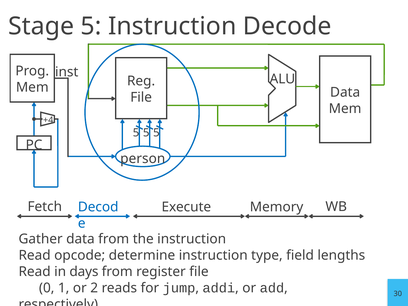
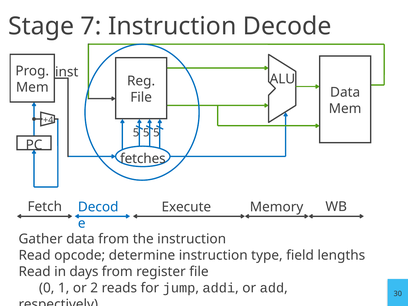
Stage 5: 5 -> 7
person: person -> fetches
